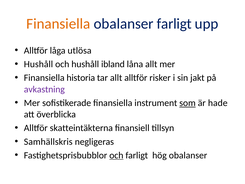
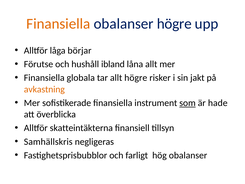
obalanser farligt: farligt -> högre
utlösa: utlösa -> börjar
Hushåll at (38, 64): Hushåll -> Förutse
historia: historia -> globala
allt alltför: alltför -> högre
avkastning colour: purple -> orange
och at (116, 155) underline: present -> none
